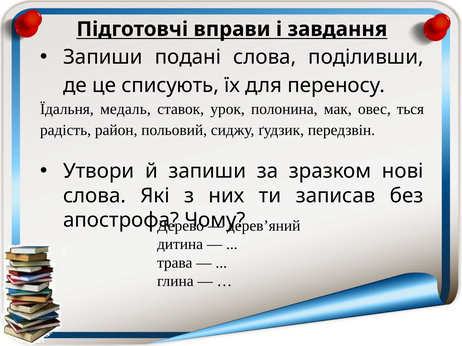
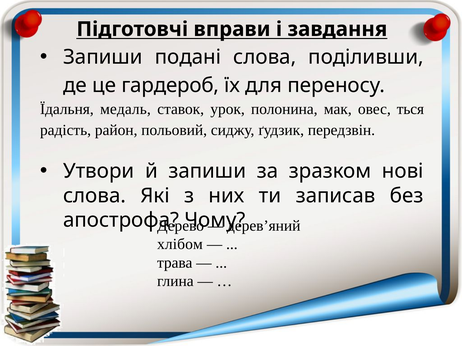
списують: списують -> гардероб
дитина: дитина -> хлібом
